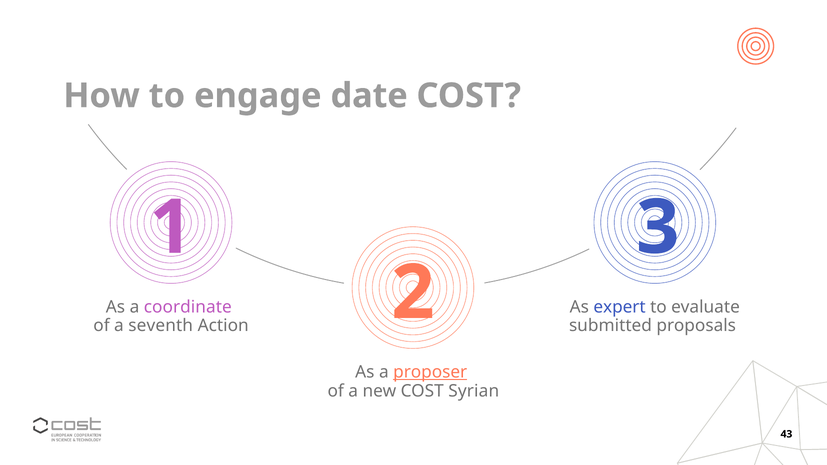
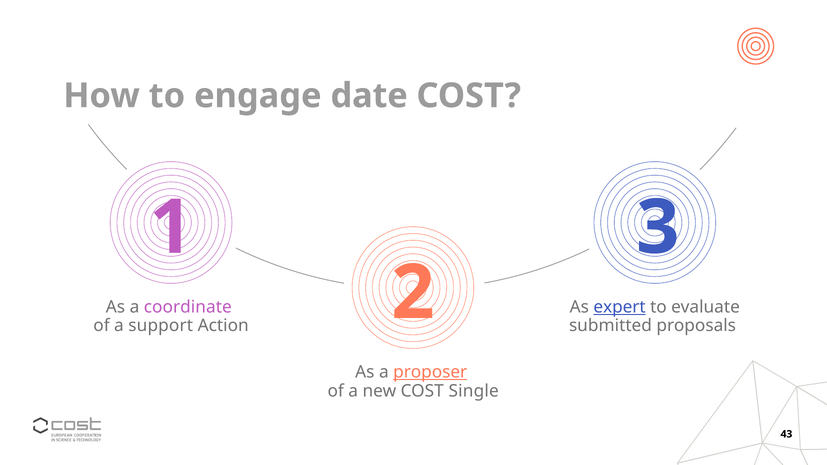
expert underline: none -> present
seventh: seventh -> support
Syrian: Syrian -> Single
